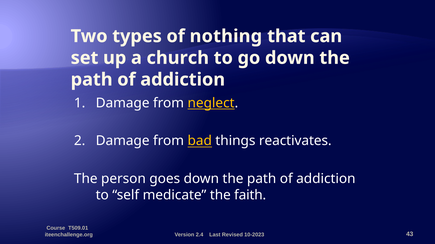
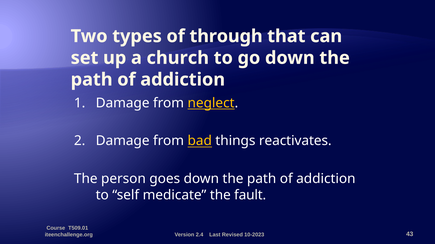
nothing: nothing -> through
faith: faith -> fault
